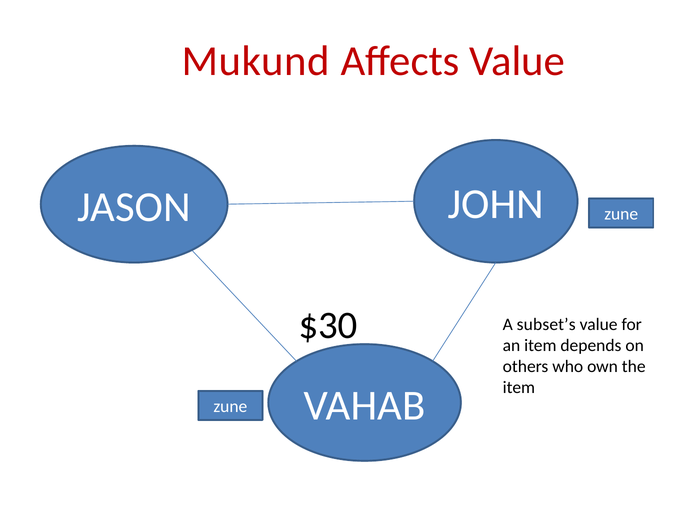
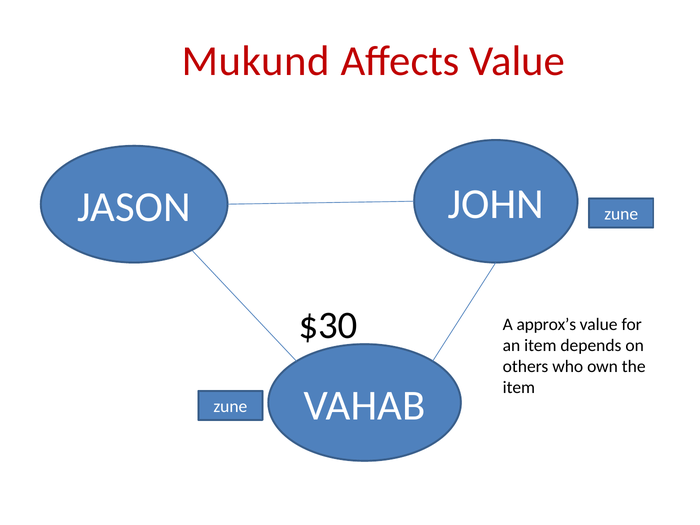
subset’s: subset’s -> approx’s
